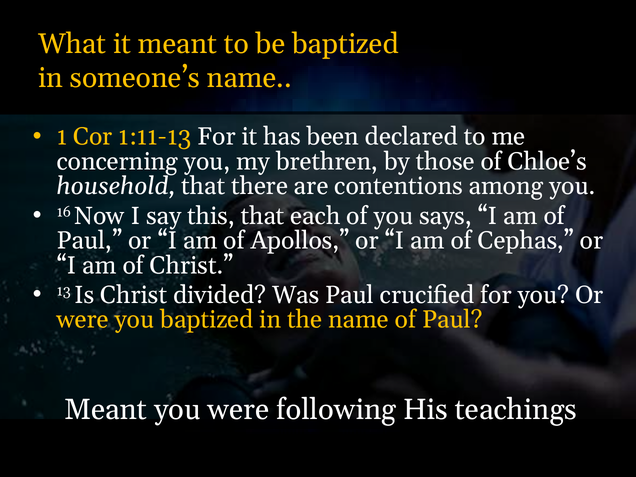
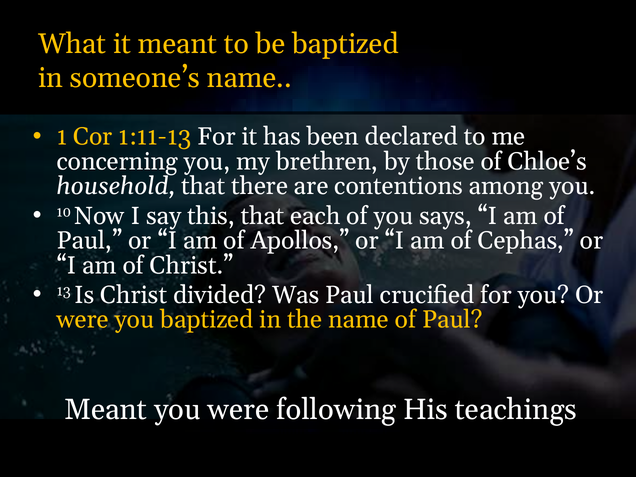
16: 16 -> 10
